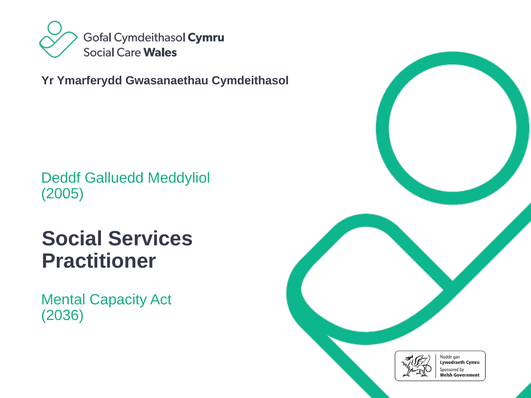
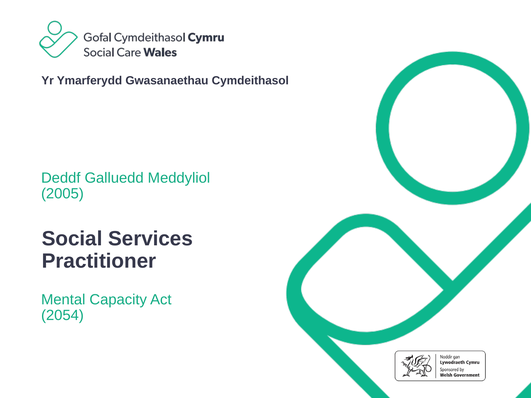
2036: 2036 -> 2054
